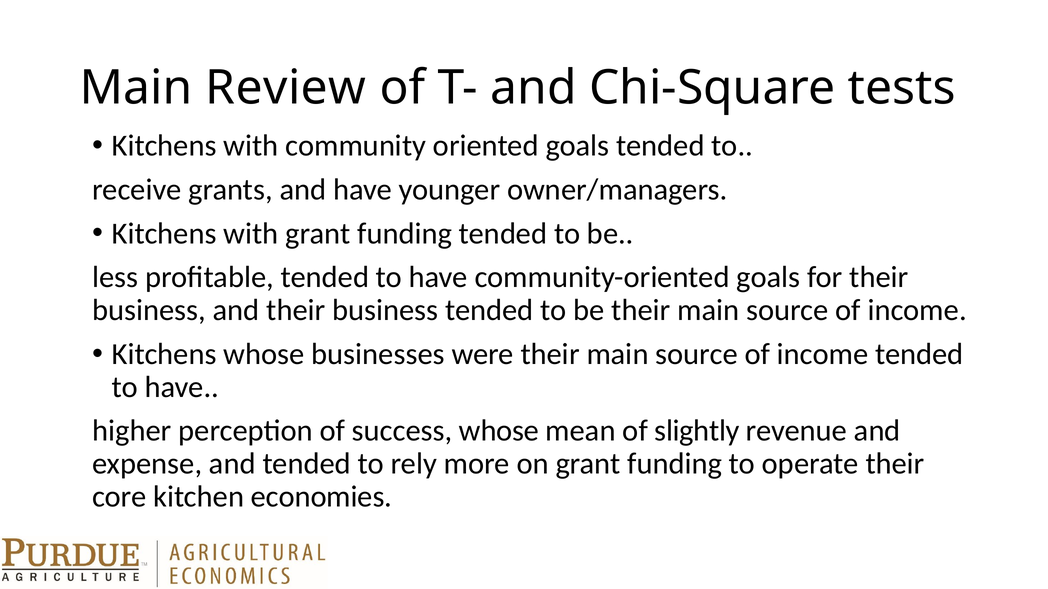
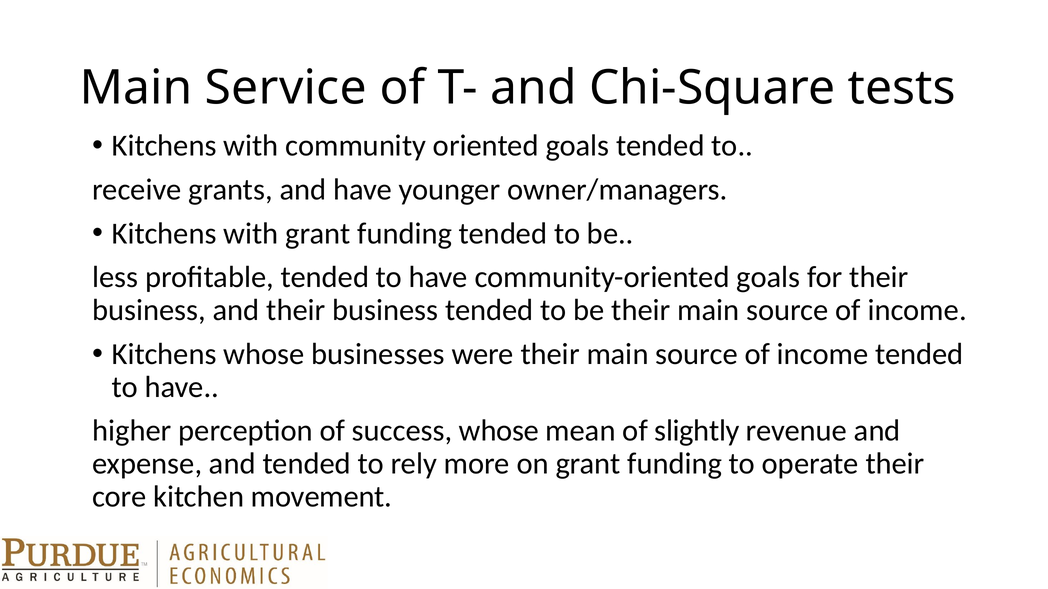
Review: Review -> Service
economies: economies -> movement
